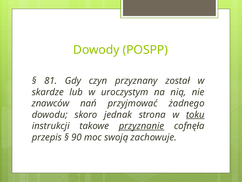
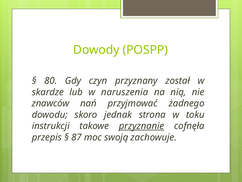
81: 81 -> 80
uroczystym: uroczystym -> naruszenia
toku underline: present -> none
90: 90 -> 87
